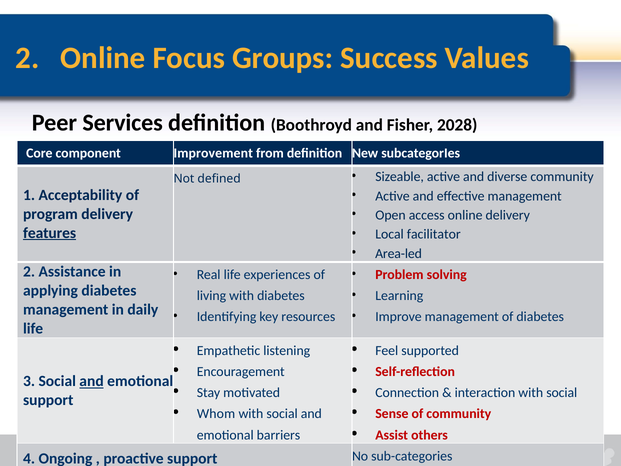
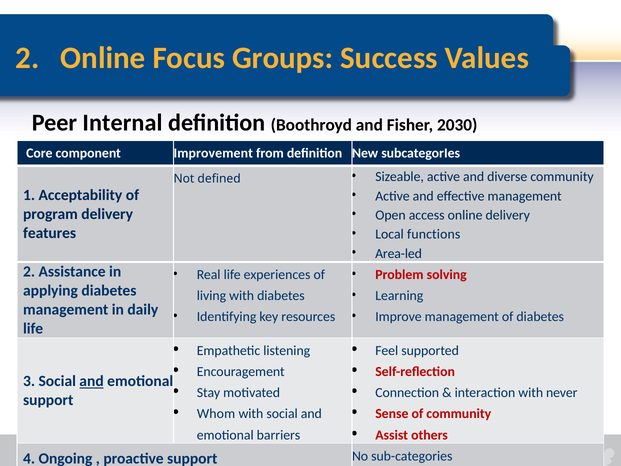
Services: Services -> Internal
2028: 2028 -> 2030
features underline: present -> none
facilitator: facilitator -> functions
interaction with social: social -> never
